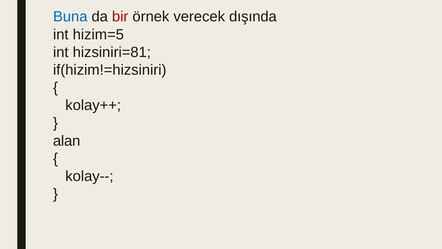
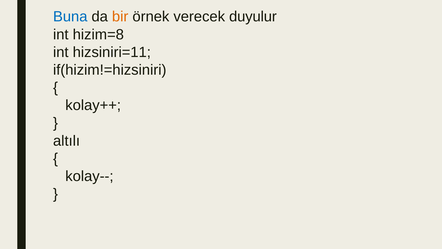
bir colour: red -> orange
dışında: dışında -> duyulur
hizim=5: hizim=5 -> hizim=8
hizsiniri=81: hizsiniri=81 -> hizsiniri=11
alan: alan -> altılı
